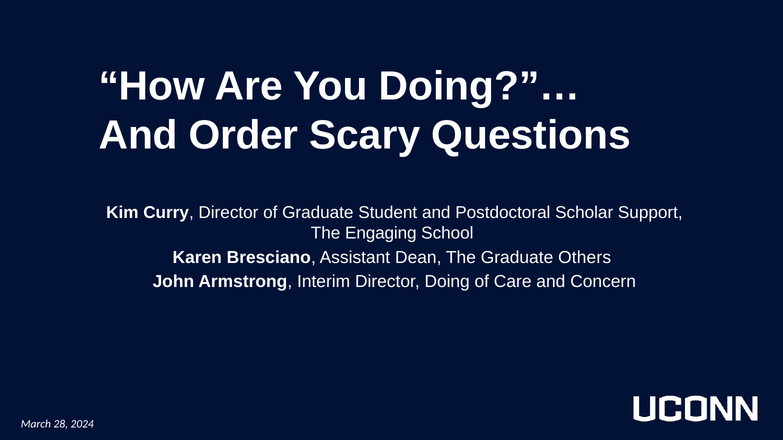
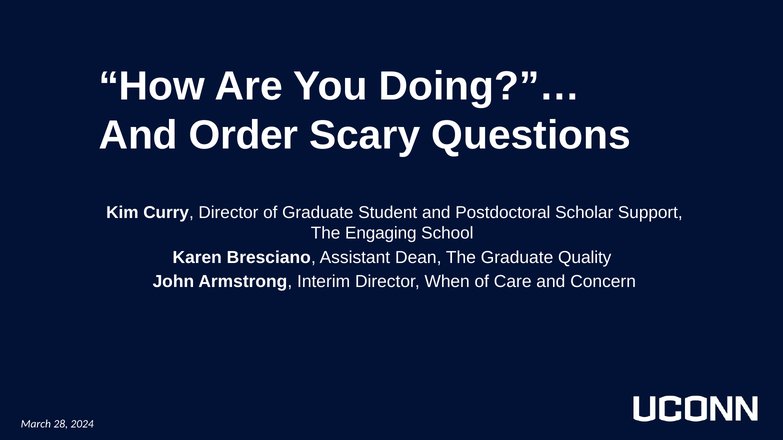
Others: Others -> Quality
Doing: Doing -> When
